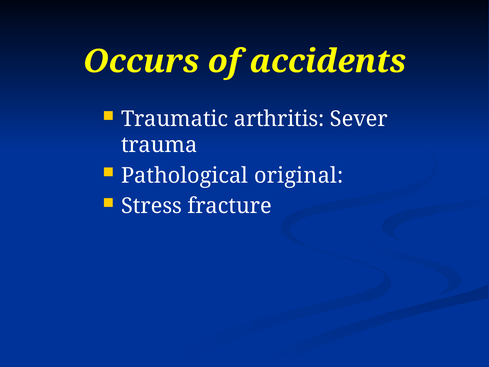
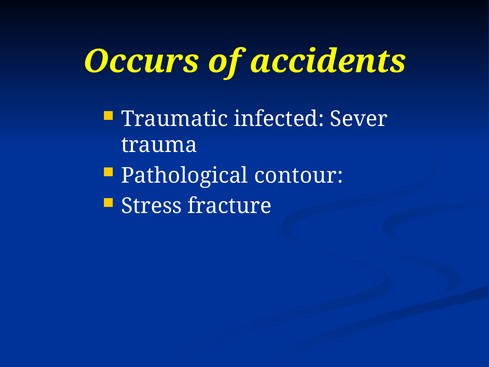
arthritis: arthritis -> infected
original: original -> contour
